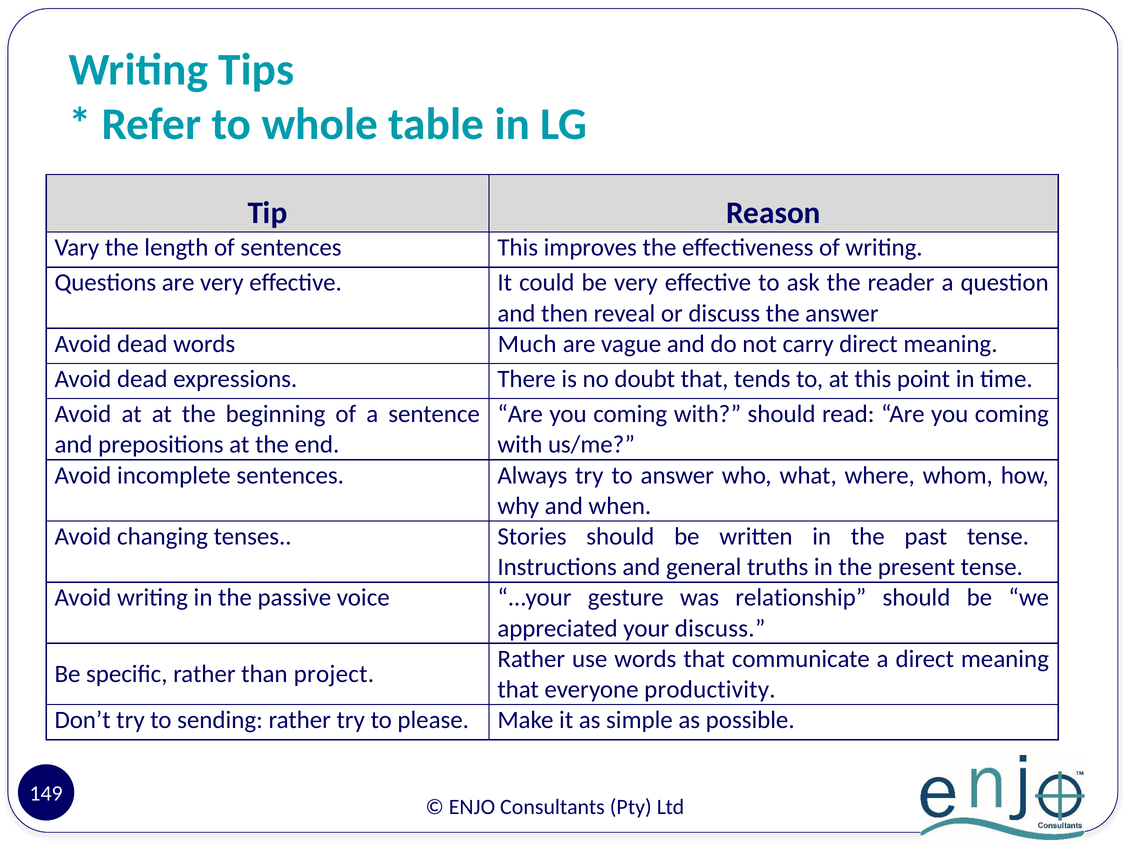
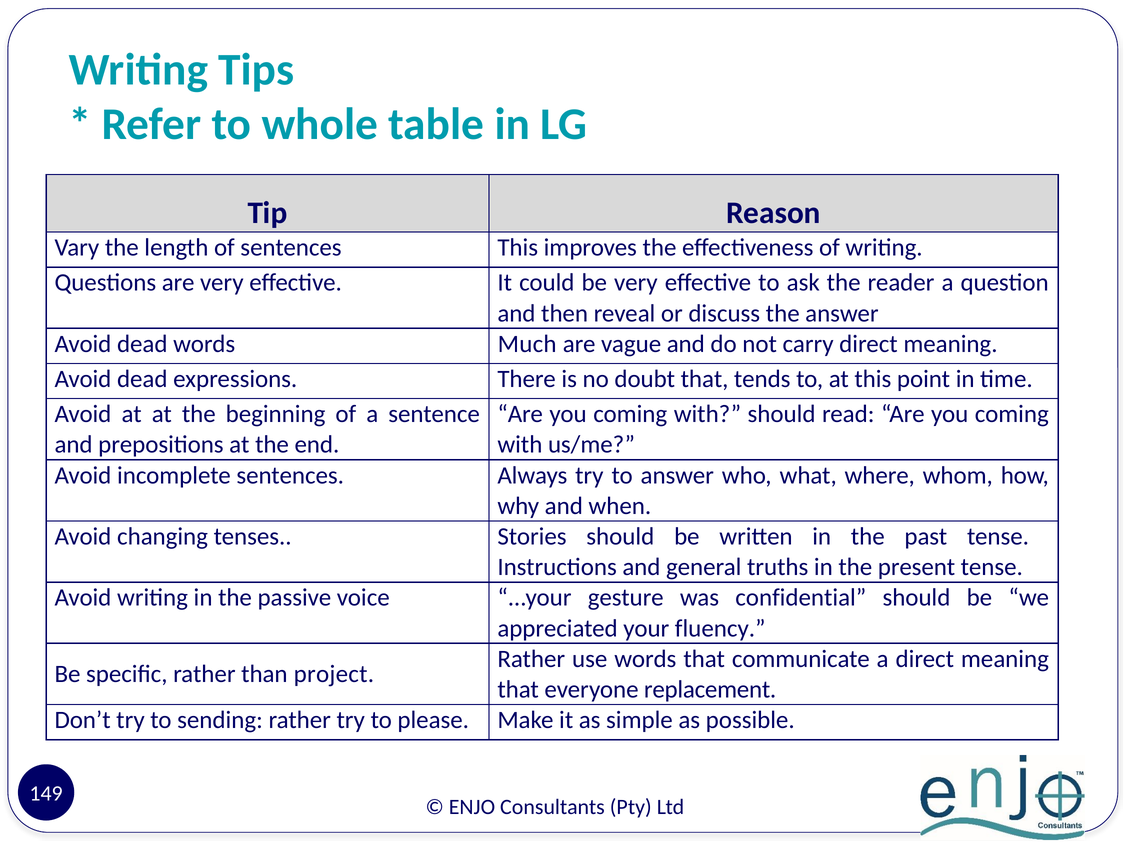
relationship: relationship -> confidential
your discuss: discuss -> fluency
productivity: productivity -> replacement
